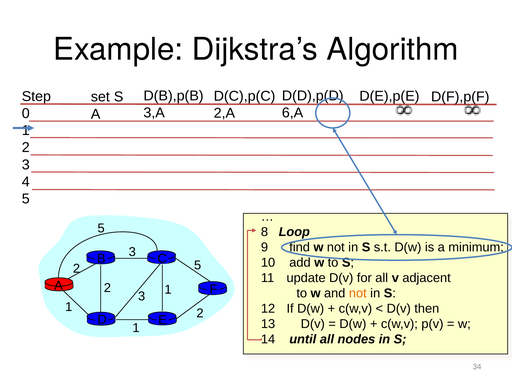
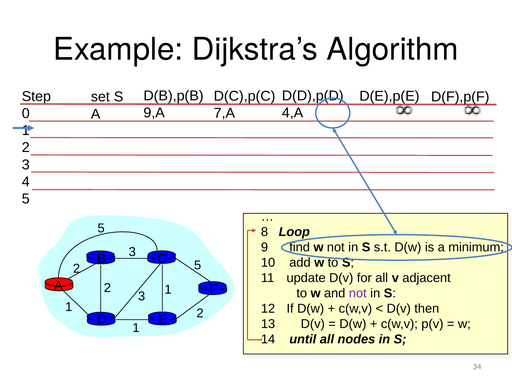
3,A: 3,A -> 9,A
6,A: 6,A -> 4,A
2,A: 2,A -> 7,A
not at (358, 293) colour: orange -> purple
